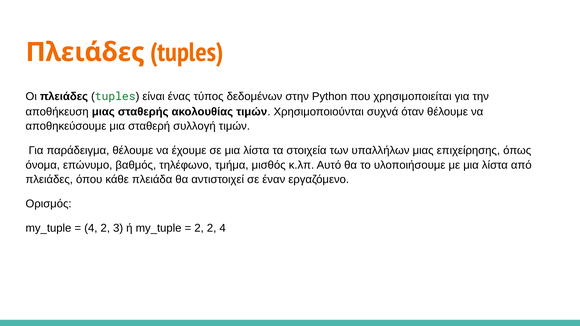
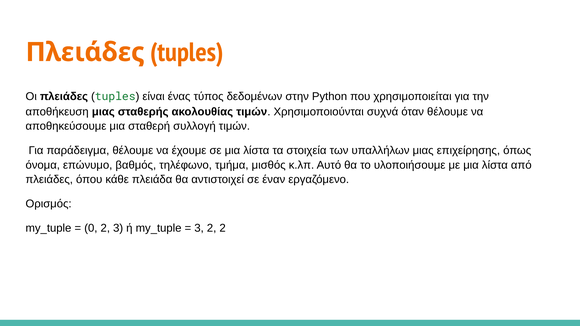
4 at (91, 228): 4 -> 0
2 at (199, 228): 2 -> 3
2 4: 4 -> 2
